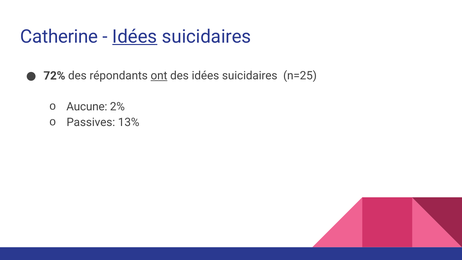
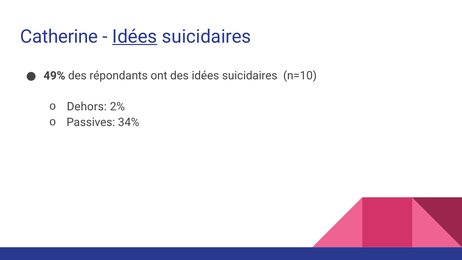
72%: 72% -> 49%
ont underline: present -> none
n=25: n=25 -> n=10
Aucune: Aucune -> Dehors
13%: 13% -> 34%
